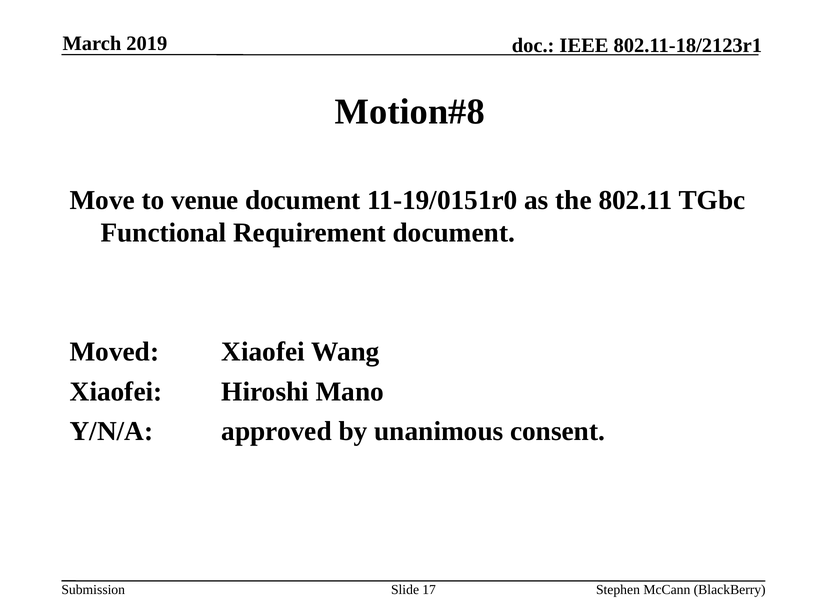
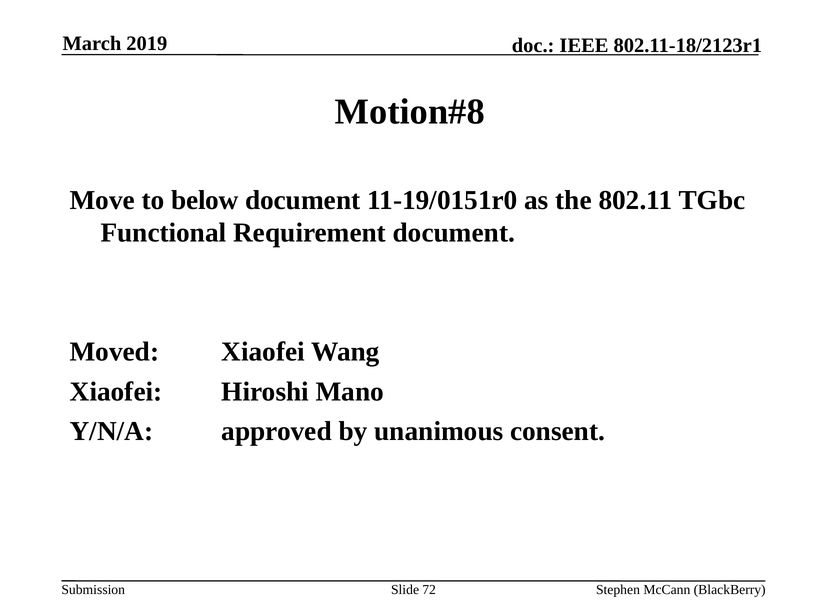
venue: venue -> below
17: 17 -> 72
